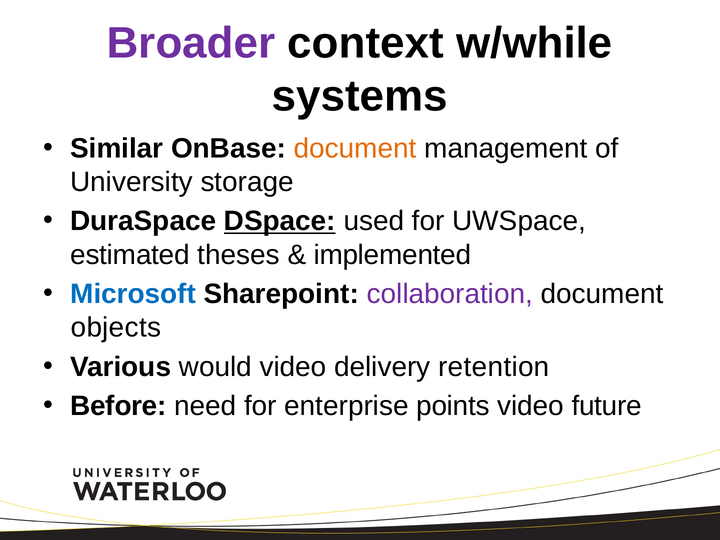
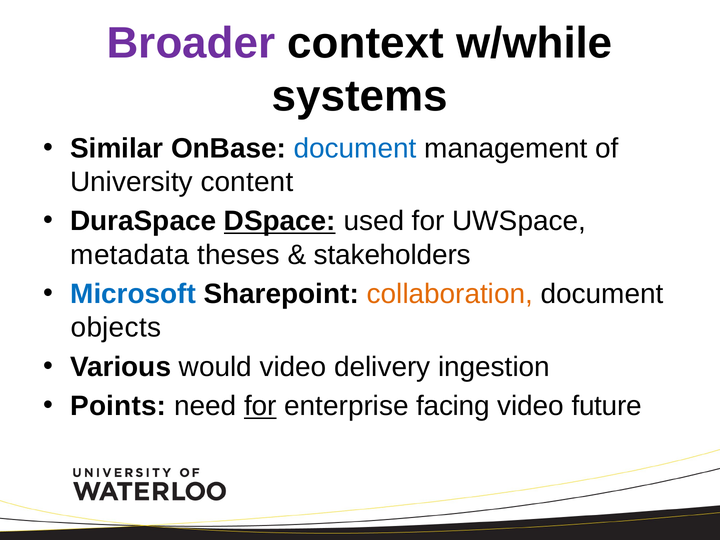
document at (355, 148) colour: orange -> blue
storage: storage -> content
estimated: estimated -> metadata
implemented: implemented -> stakeholders
collaboration colour: purple -> orange
retention: retention -> ingestion
Before: Before -> Points
for at (260, 406) underline: none -> present
points: points -> facing
